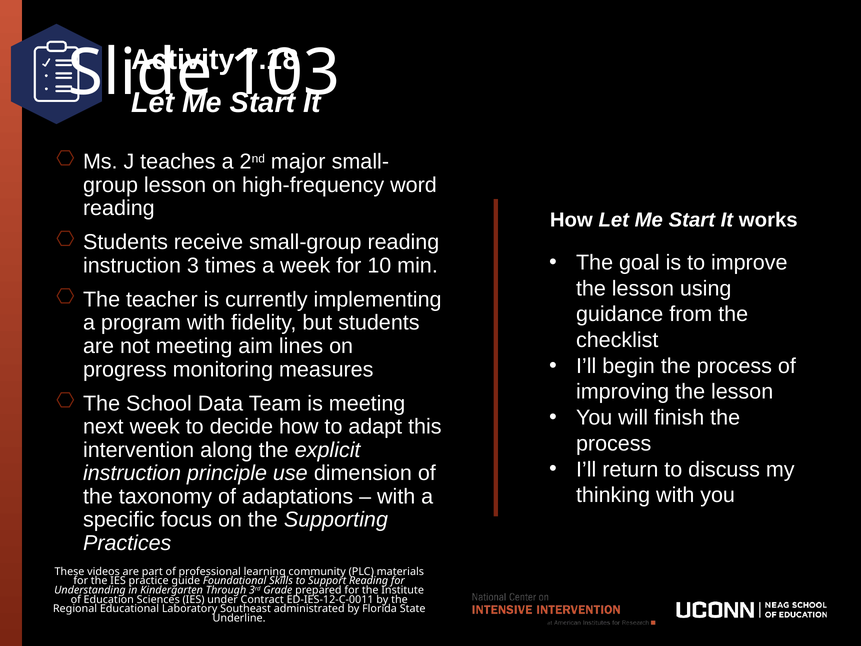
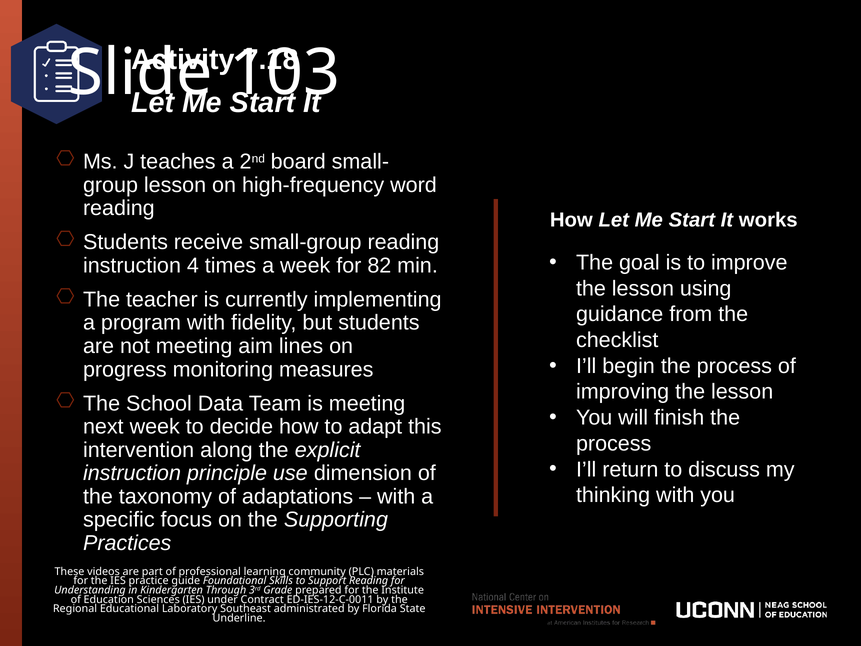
major: major -> board
3: 3 -> 4
10: 10 -> 82
